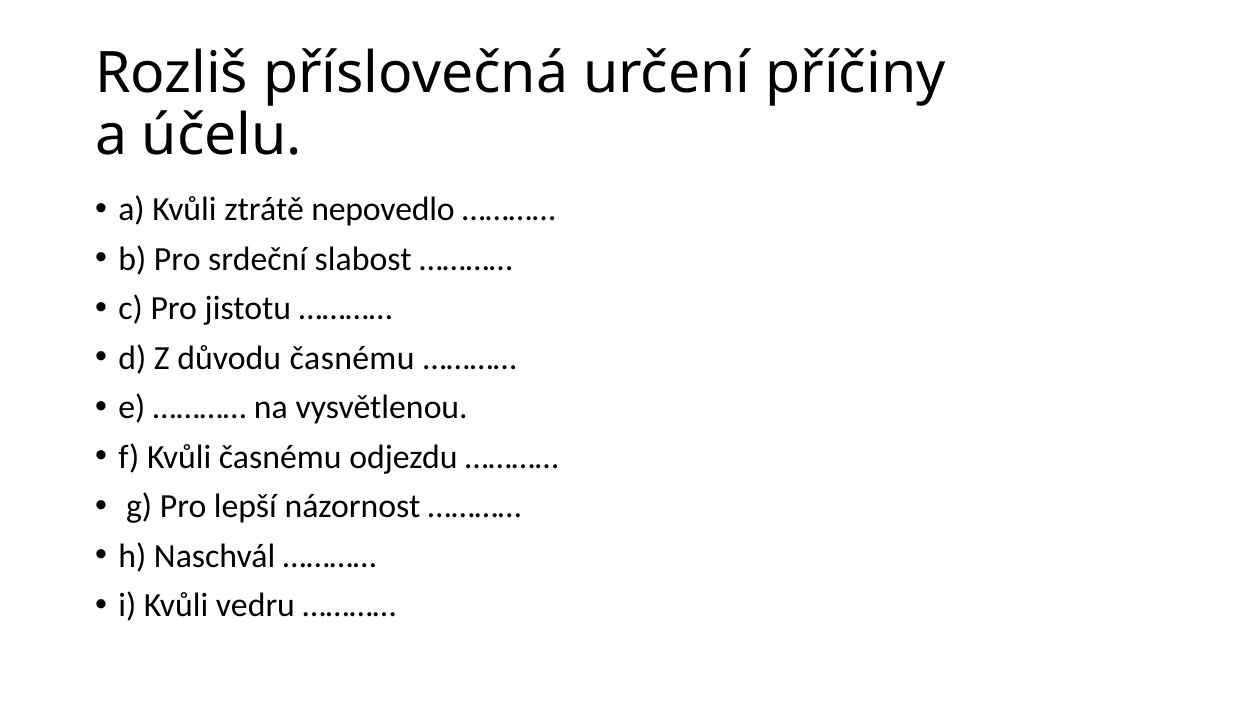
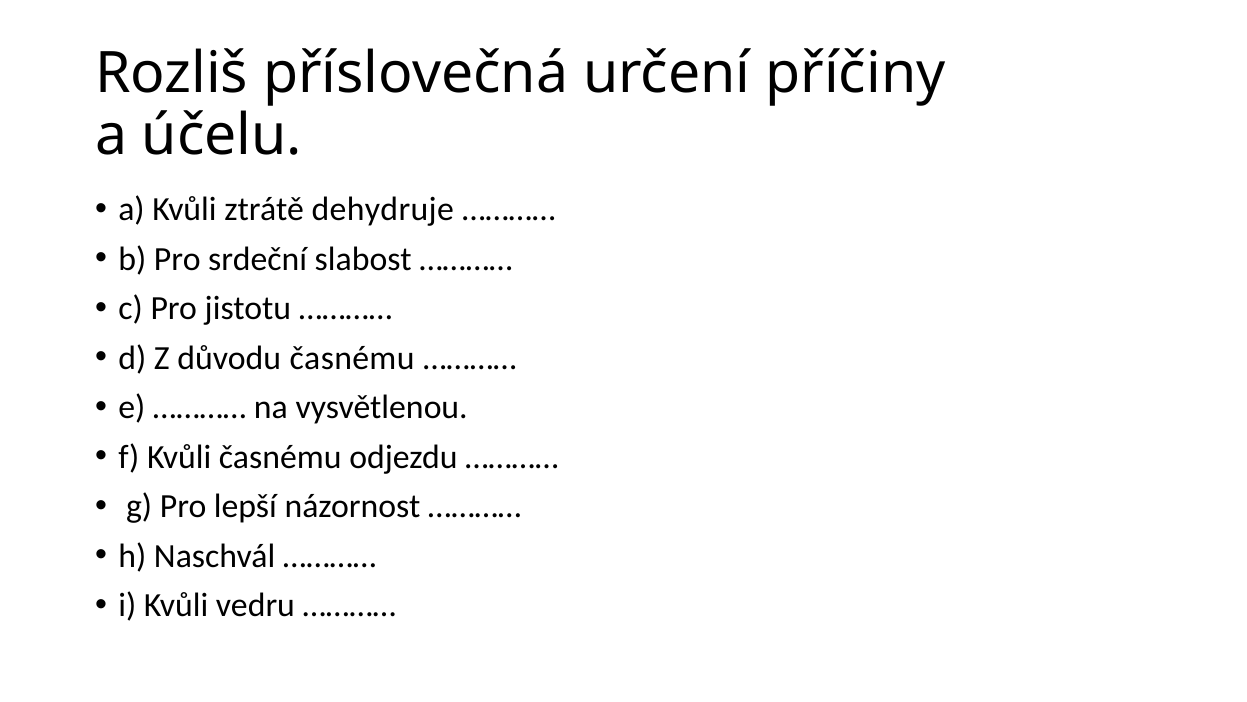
nepovedlo: nepovedlo -> dehydruje
